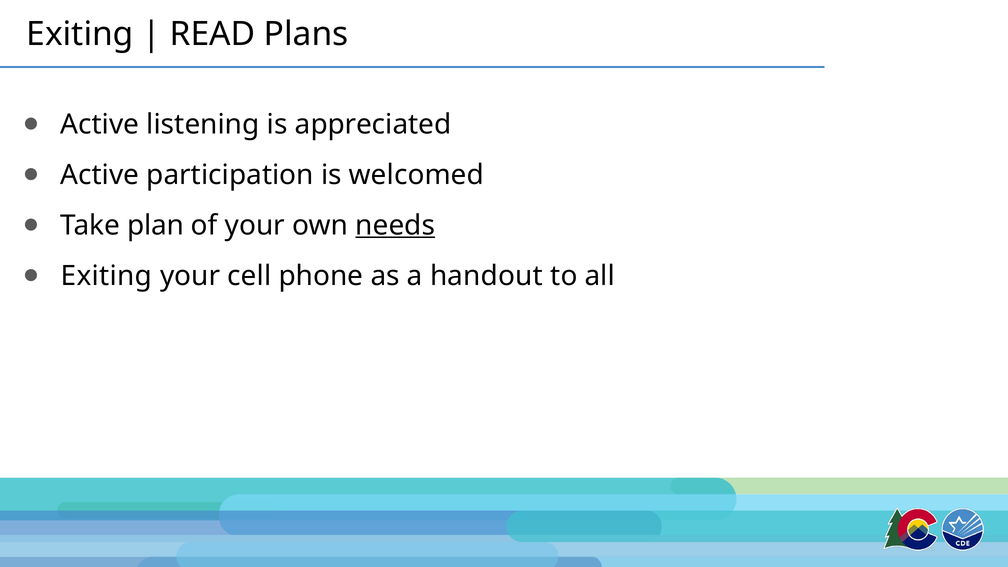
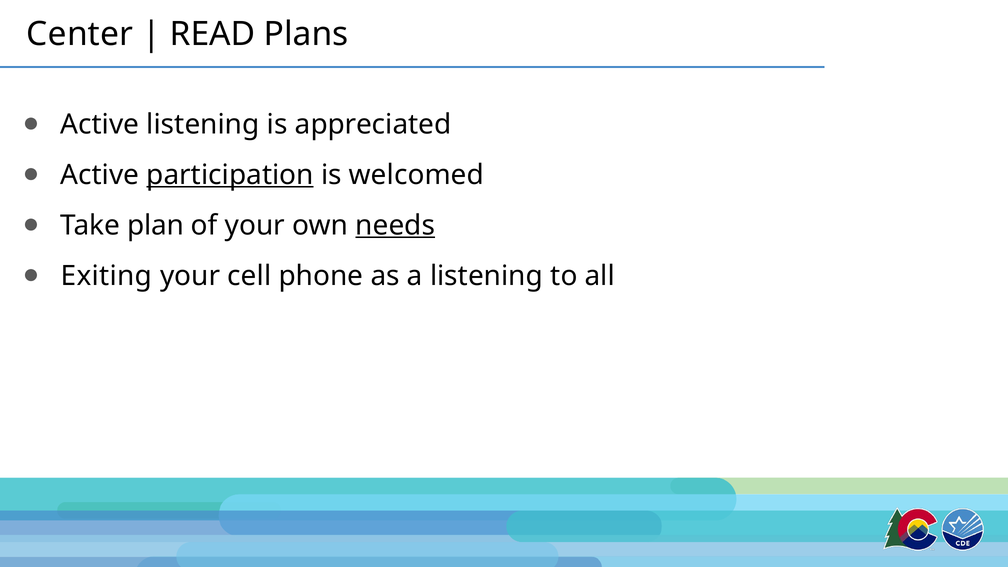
Exiting at (80, 34): Exiting -> Center
participation underline: none -> present
a handout: handout -> listening
